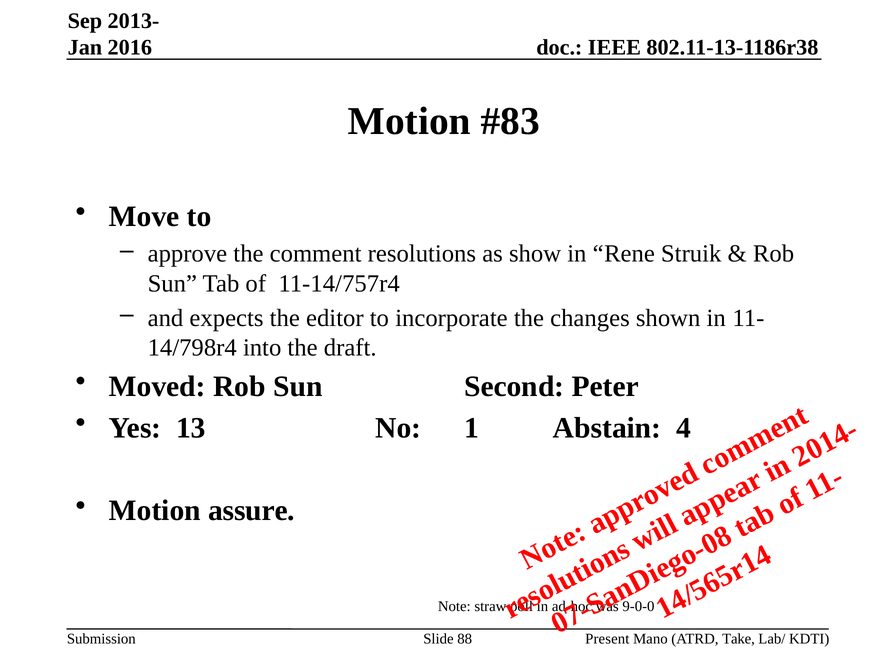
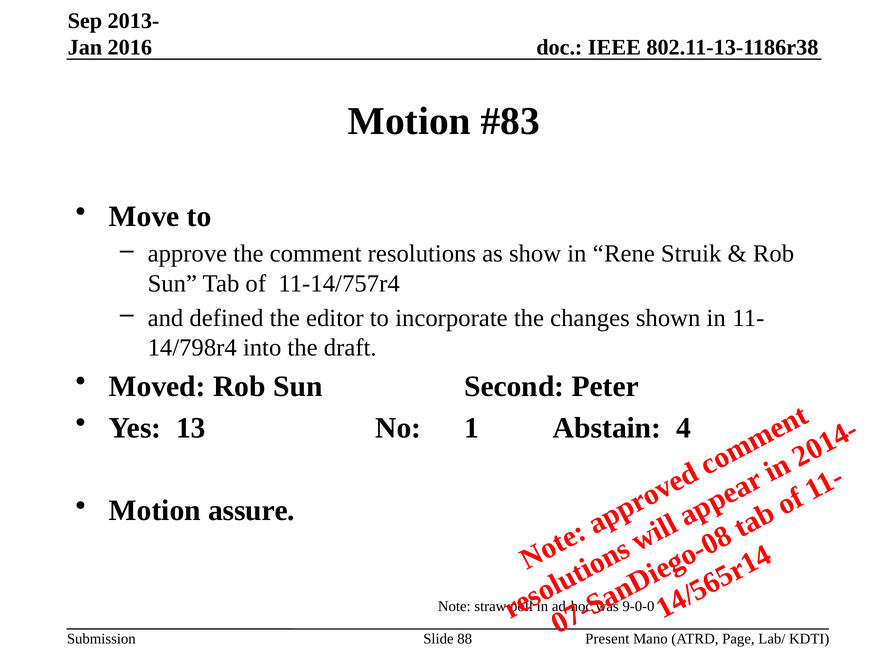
expects: expects -> defined
Take: Take -> Page
